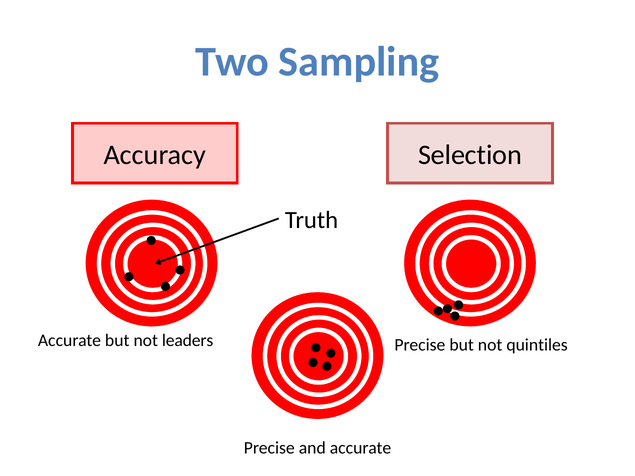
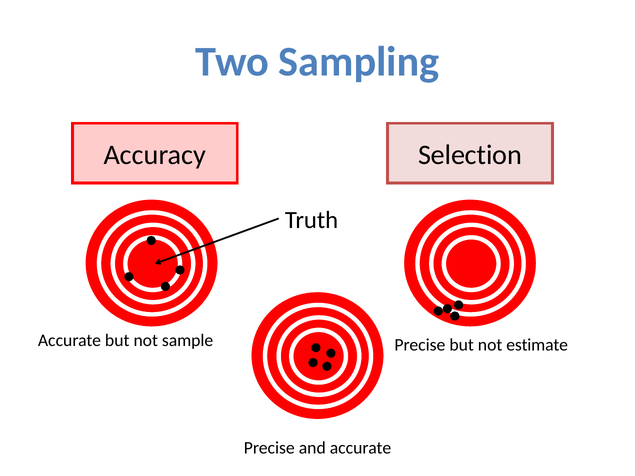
leaders: leaders -> sample
quintiles: quintiles -> estimate
